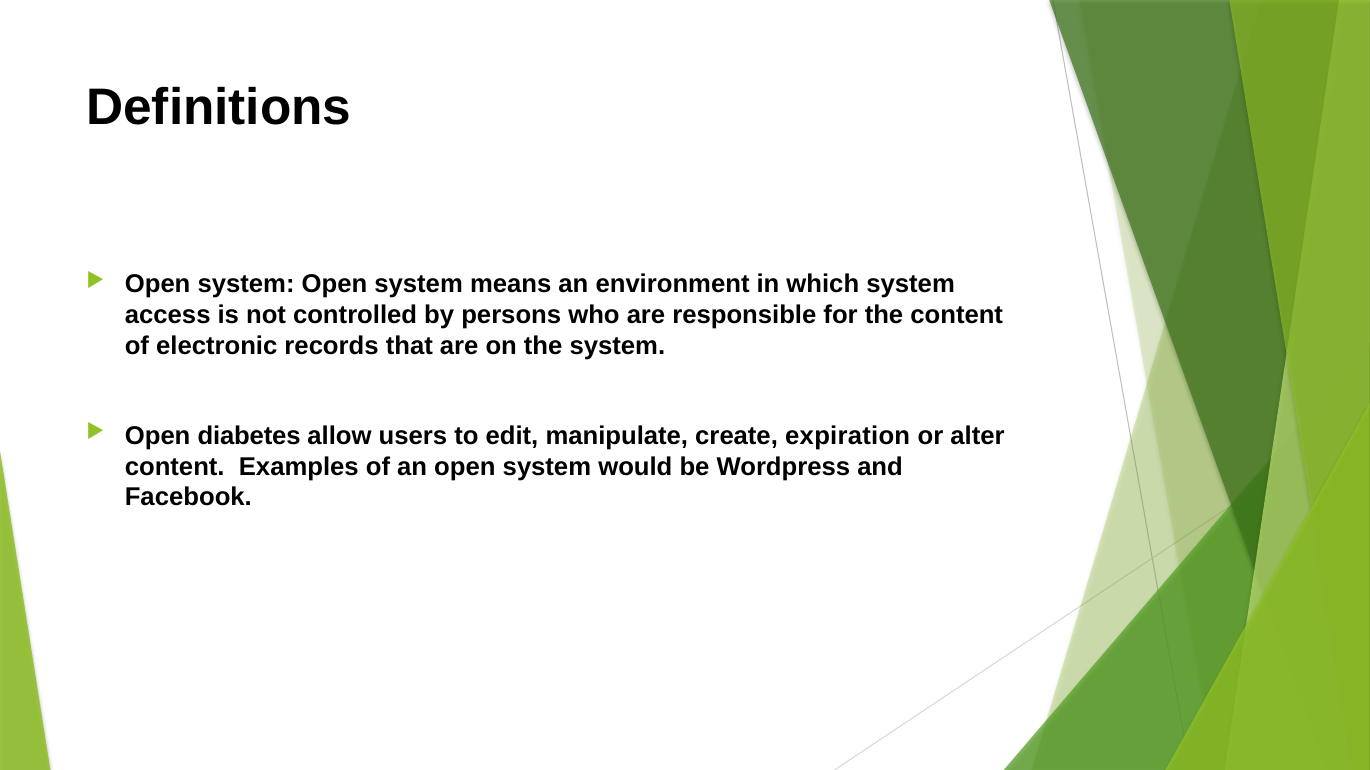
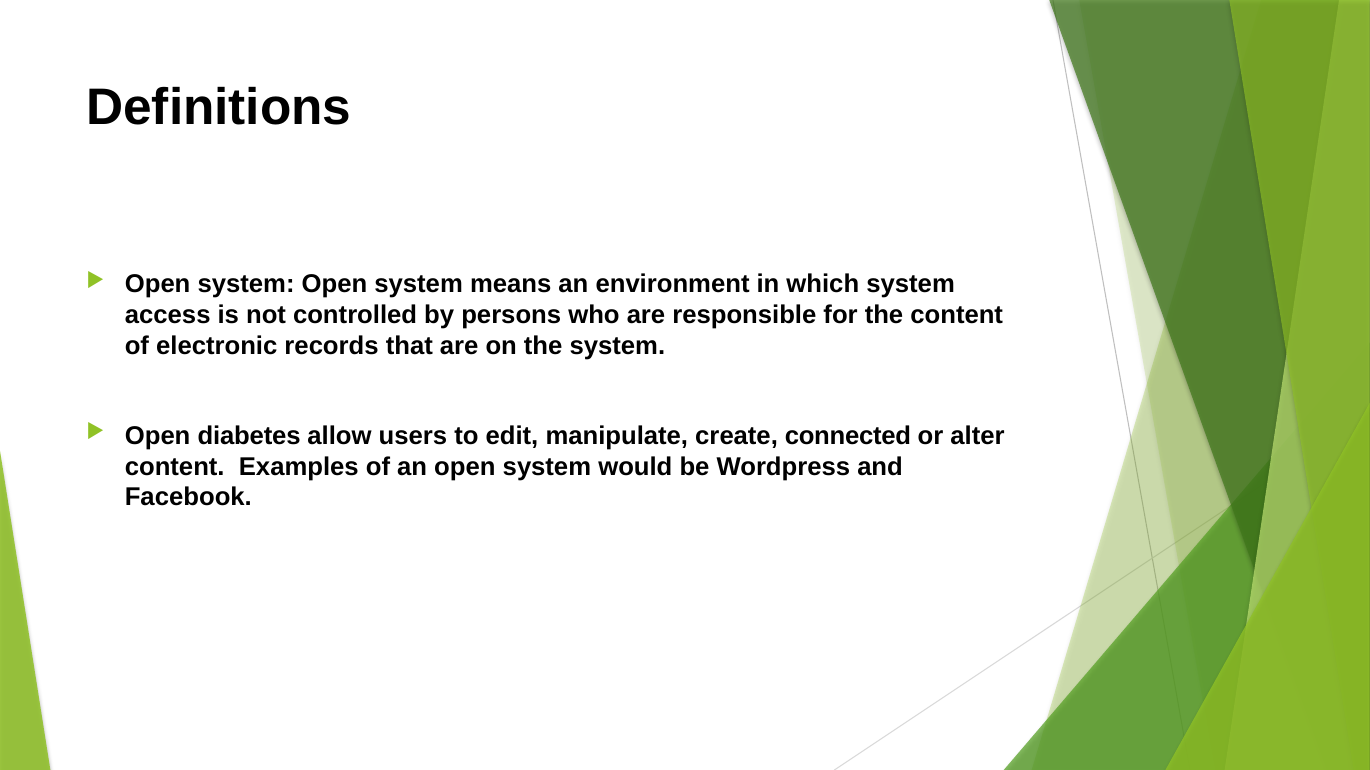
expiration: expiration -> connected
